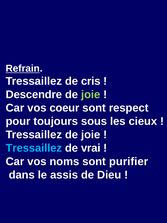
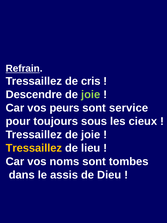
coeur: coeur -> peurs
respect: respect -> service
Tressaillez at (34, 148) colour: light blue -> yellow
vrai: vrai -> lieu
purifier: purifier -> tombes
